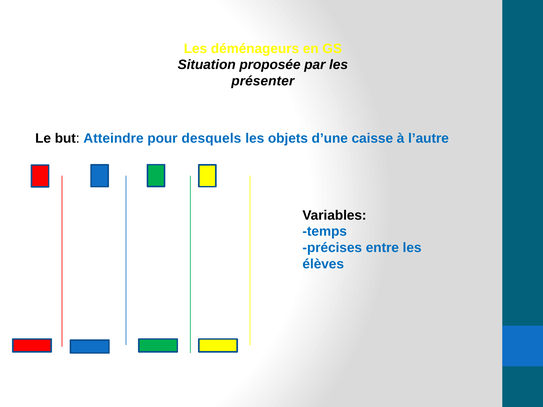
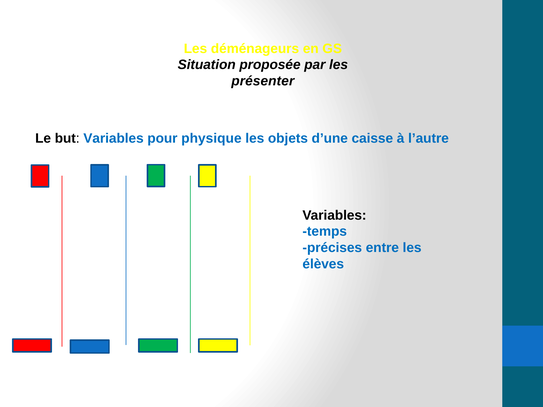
but Atteindre: Atteindre -> Variables
desquels: desquels -> physique
